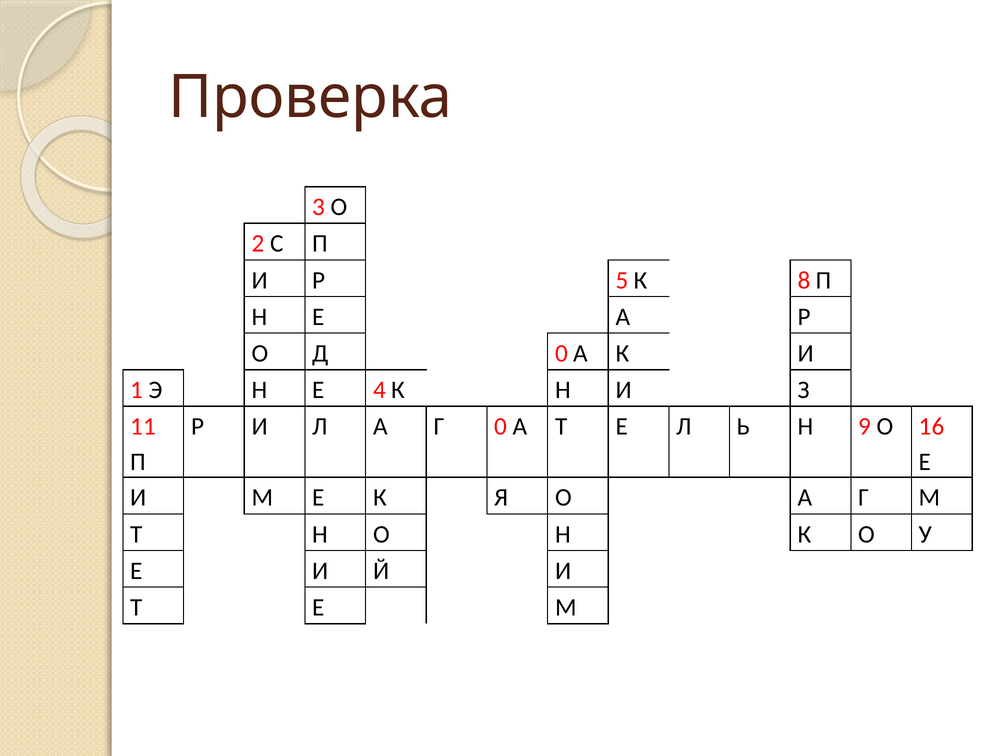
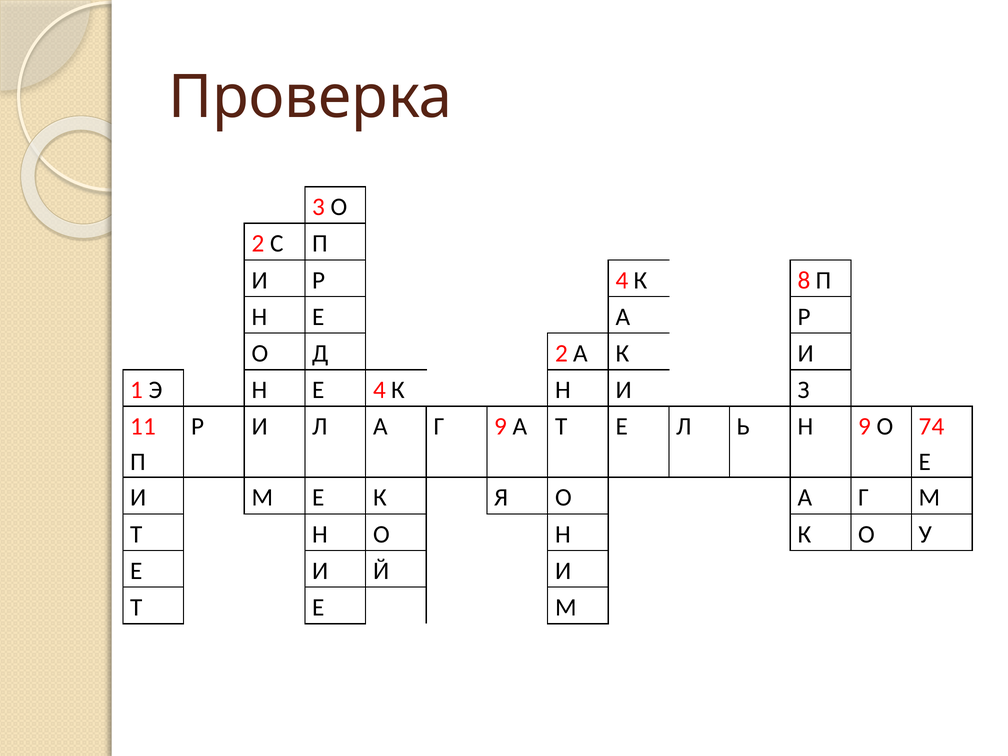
Р 5: 5 -> 4
Д 0: 0 -> 2
Г 0: 0 -> 9
16: 16 -> 74
